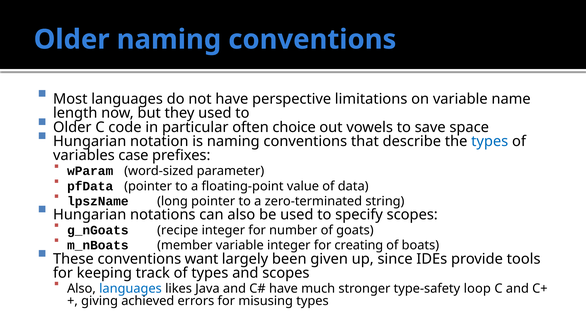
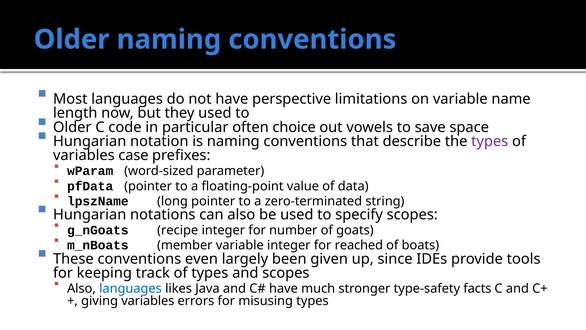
types at (490, 141) colour: blue -> purple
creating: creating -> reached
want: want -> even
loop: loop -> facts
giving achieved: achieved -> variables
